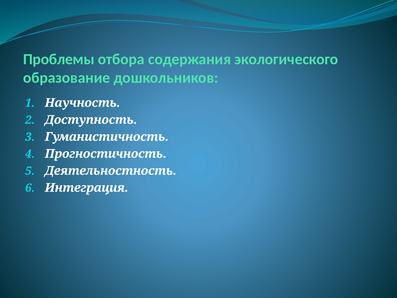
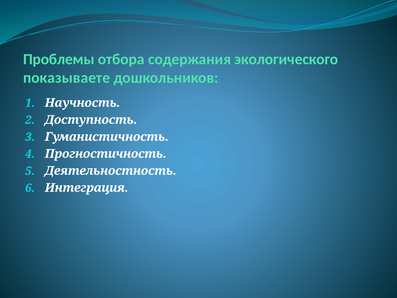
образование: образование -> показываете
